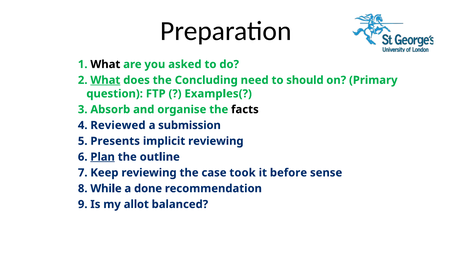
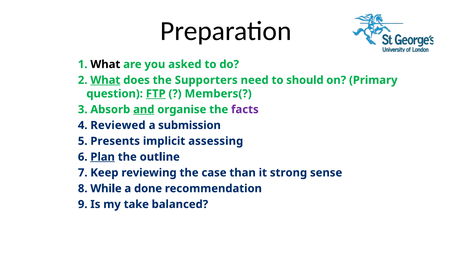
Concluding: Concluding -> Supporters
FTP underline: none -> present
Examples(: Examples( -> Members(
and underline: none -> present
facts colour: black -> purple
implicit reviewing: reviewing -> assessing
took: took -> than
before: before -> strong
allot: allot -> take
